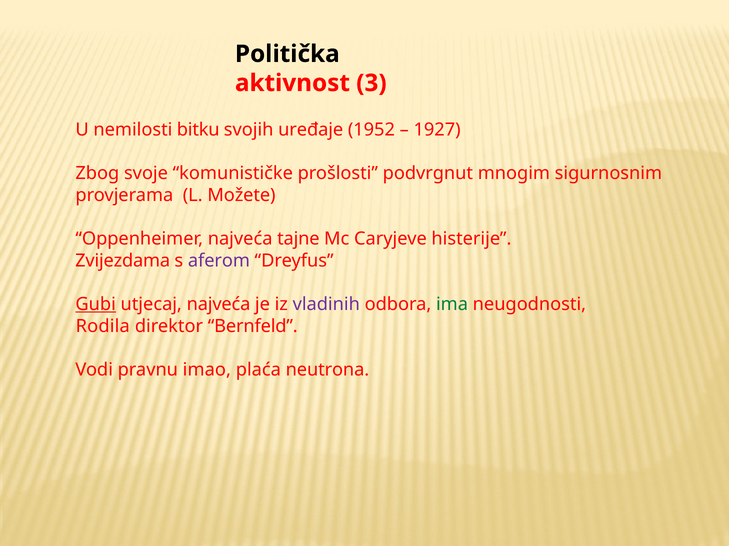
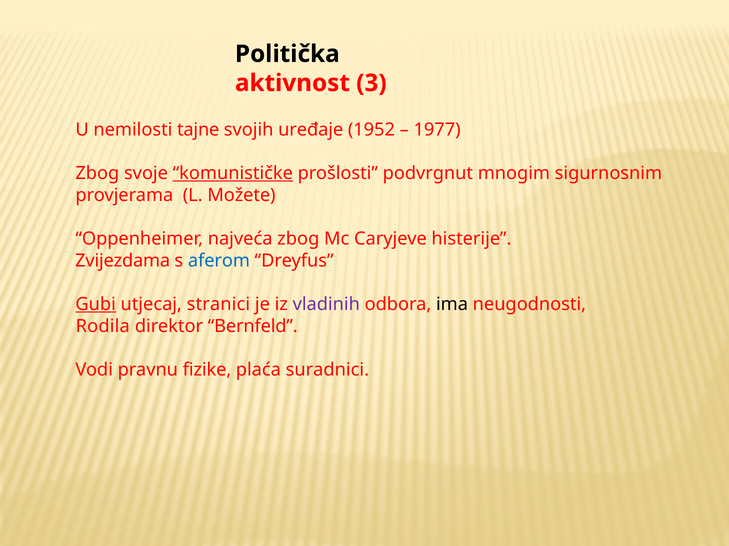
bitku: bitku -> tajne
1927: 1927 -> 1977
komunističke underline: none -> present
najveća tajne: tajne -> zbog
aferom colour: purple -> blue
utjecaj najveća: najveća -> stranici
ima colour: green -> black
imao: imao -> fizike
neutrona: neutrona -> suradnici
